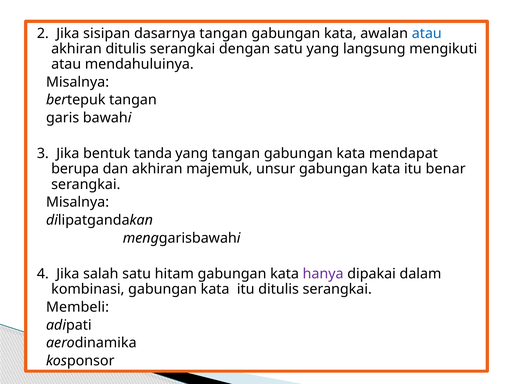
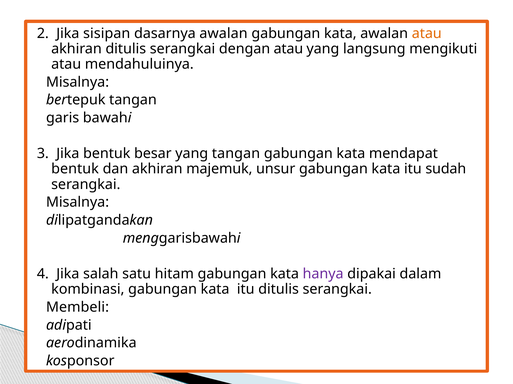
dasarnya tangan: tangan -> awalan
atau at (427, 33) colour: blue -> orange
dengan satu: satu -> atau
tanda: tanda -> besar
berupa at (75, 169): berupa -> bentuk
benar: benar -> sudah
